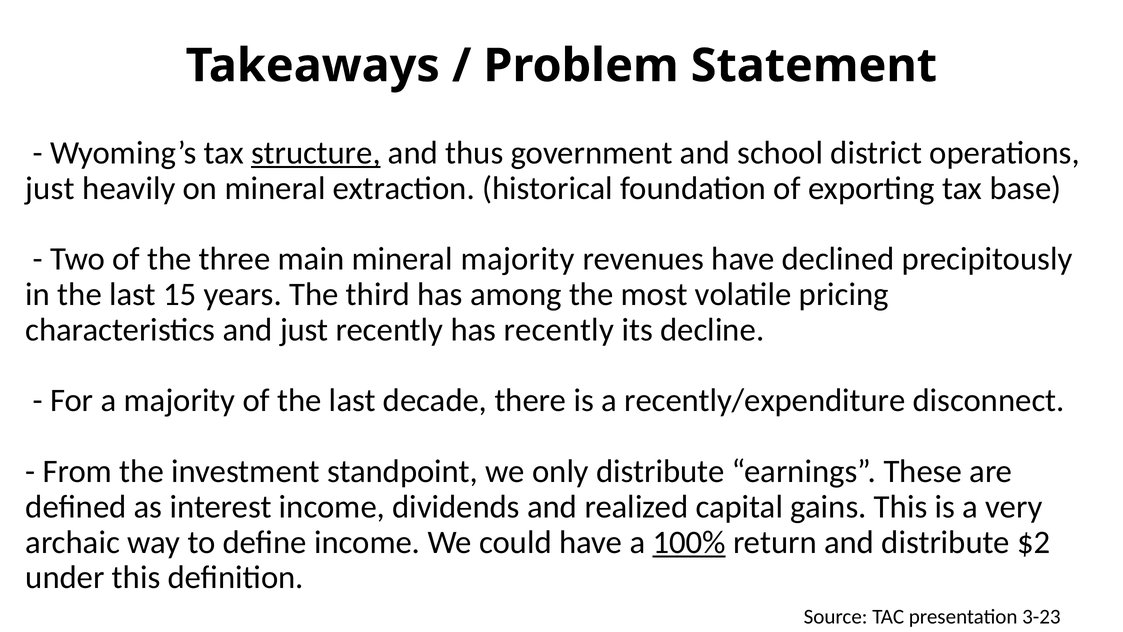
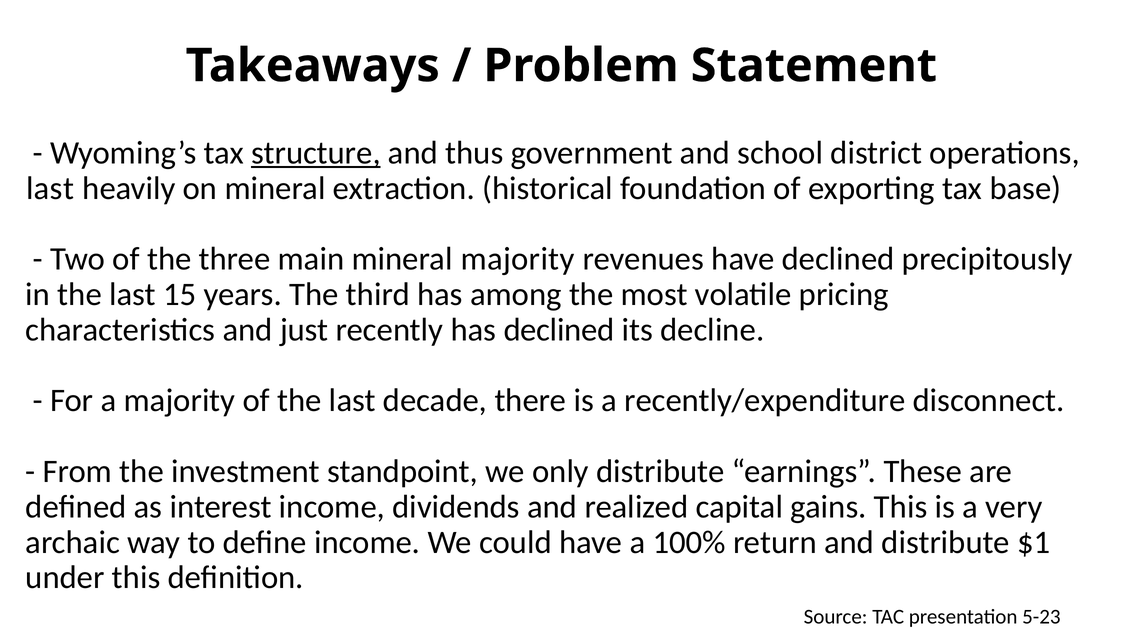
just at (50, 188): just -> last
has recently: recently -> declined
100% underline: present -> none
$2: $2 -> $1
3-23: 3-23 -> 5-23
